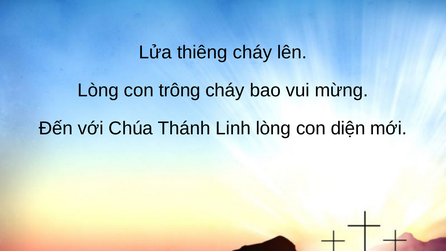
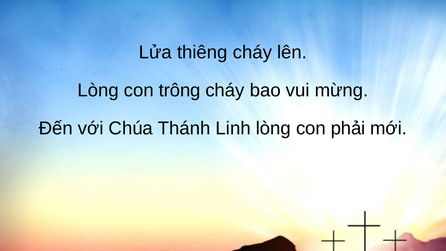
diện: diện -> phải
